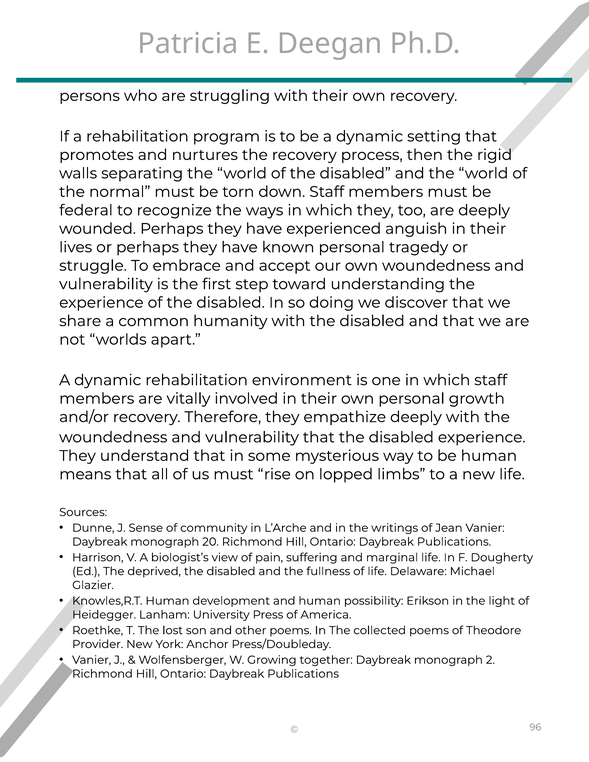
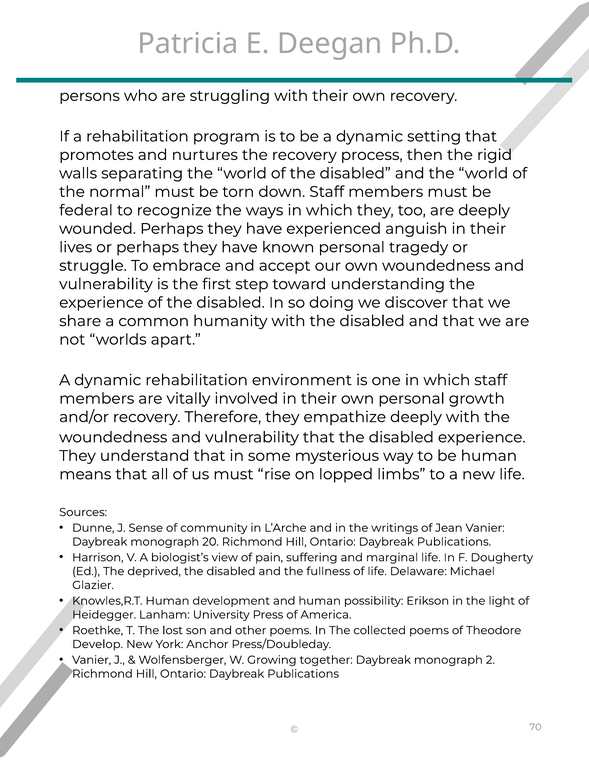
Provider: Provider -> Develop
96: 96 -> 70
